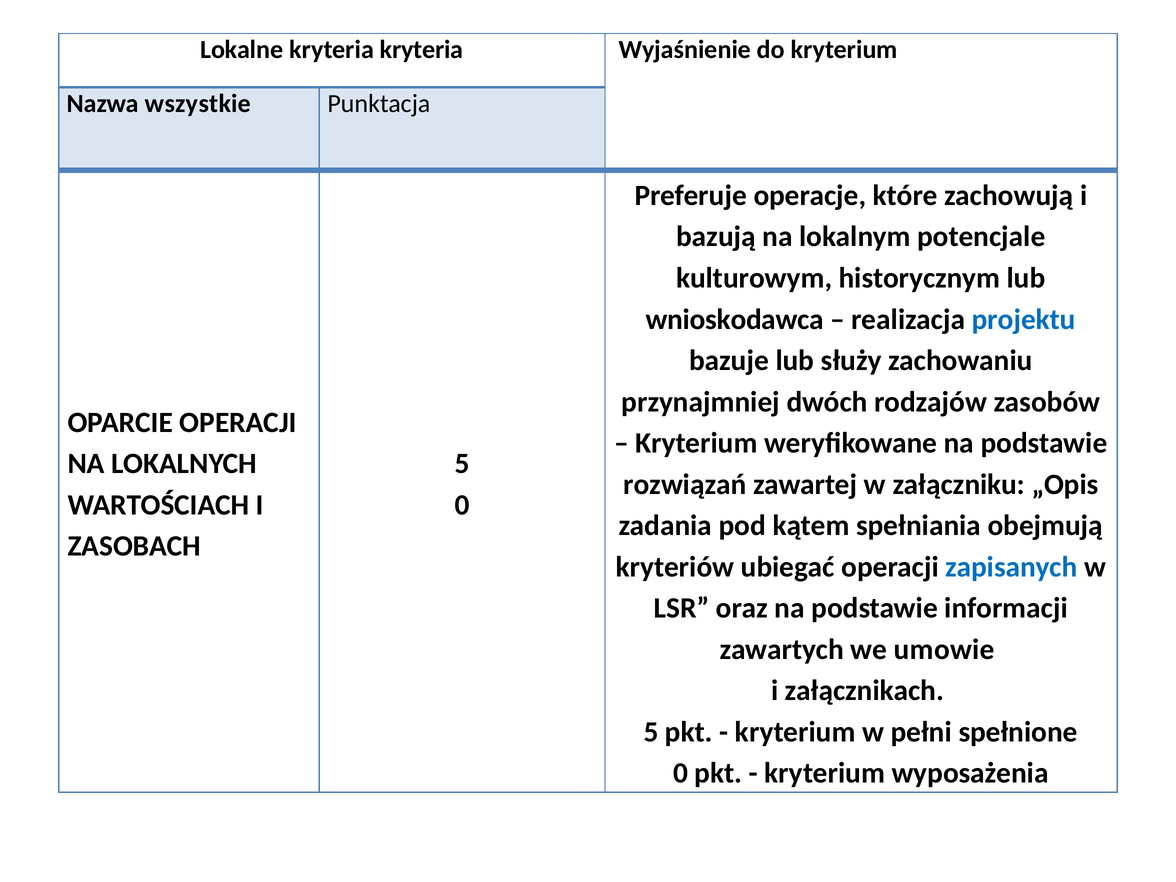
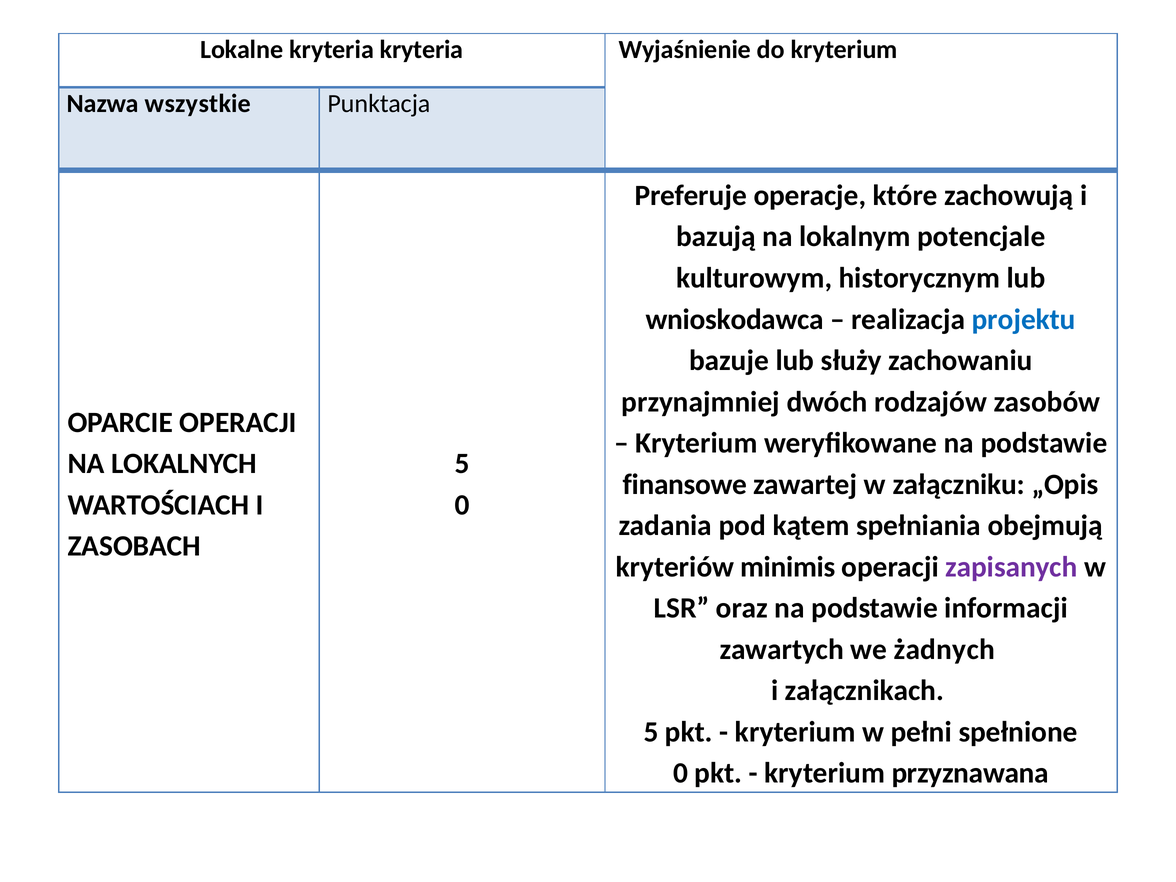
rozwiązań: rozwiązań -> finansowe
ubiegać: ubiegać -> minimis
zapisanych colour: blue -> purple
umowie: umowie -> żadnych
wyposażenia: wyposażenia -> przyznawana
